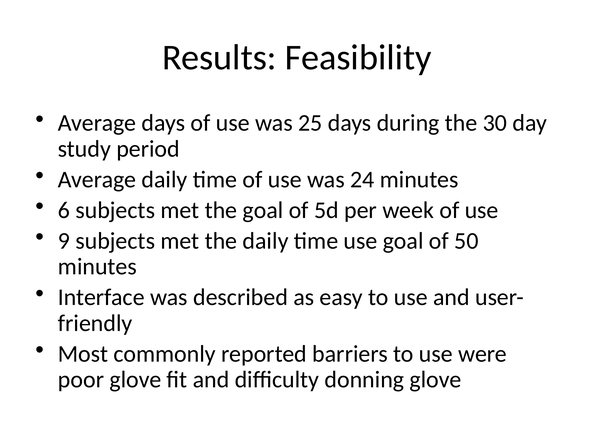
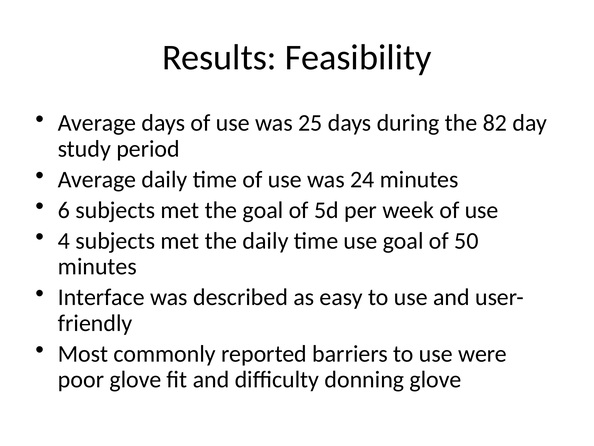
30: 30 -> 82
9: 9 -> 4
